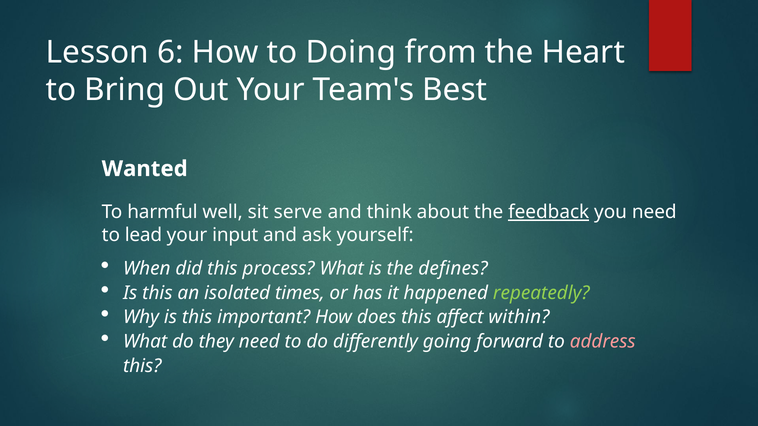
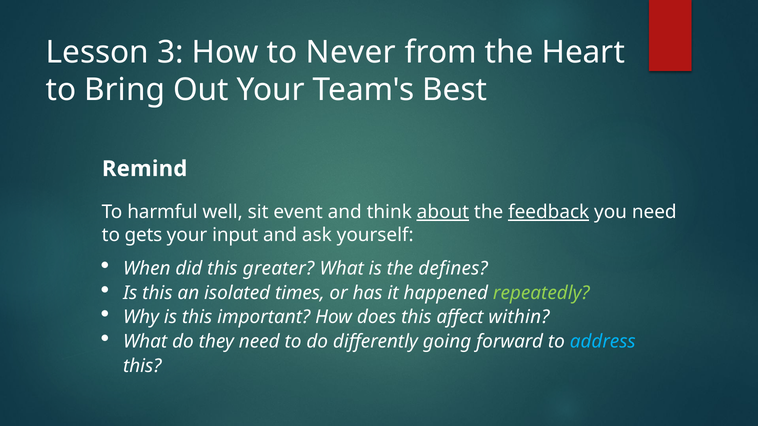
6: 6 -> 3
Doing: Doing -> Never
Wanted: Wanted -> Remind
serve: serve -> event
about underline: none -> present
lead: lead -> gets
process: process -> greater
address colour: pink -> light blue
